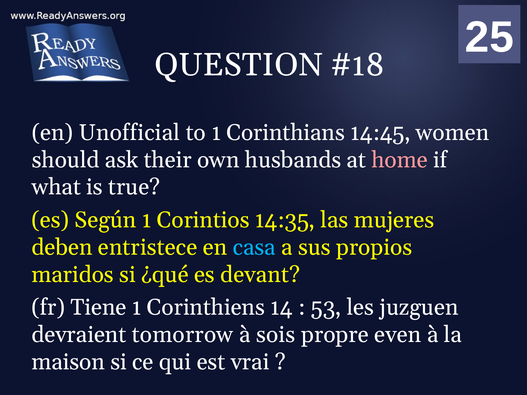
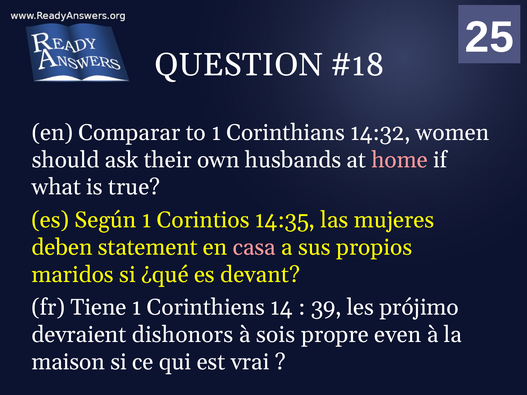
Unofficial: Unofficial -> Comparar
14:45: 14:45 -> 14:32
entristece: entristece -> statement
casa colour: light blue -> pink
53: 53 -> 39
juzguen: juzguen -> prójimo
tomorrow: tomorrow -> dishonors
